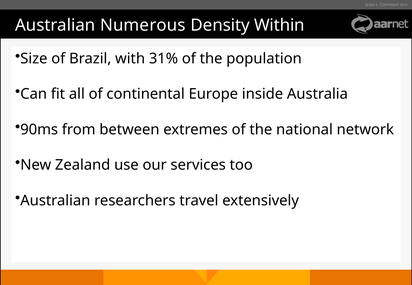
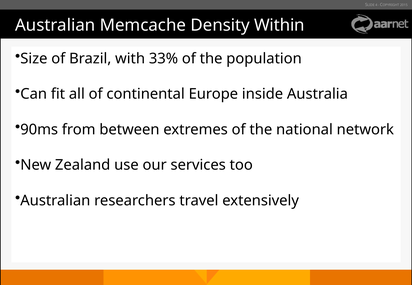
Numerous: Numerous -> Memcache
31%: 31% -> 33%
